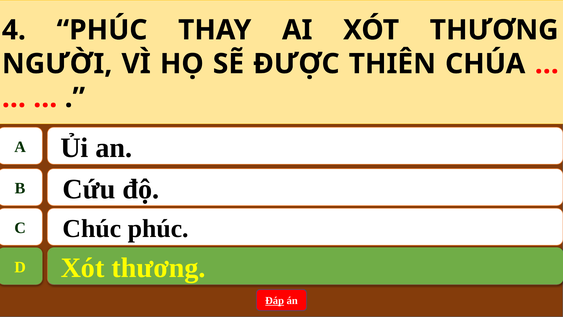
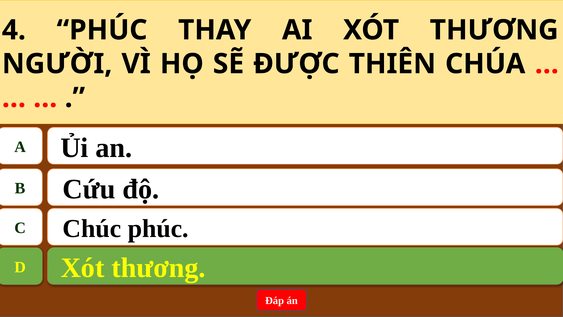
Đáp underline: present -> none
